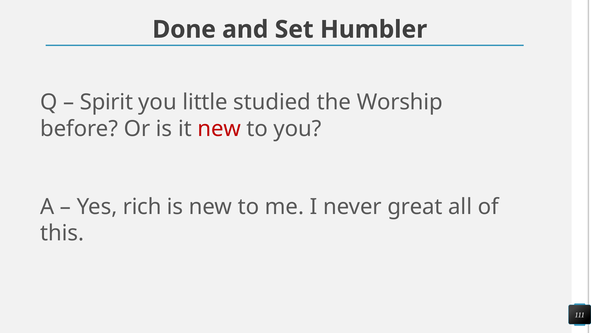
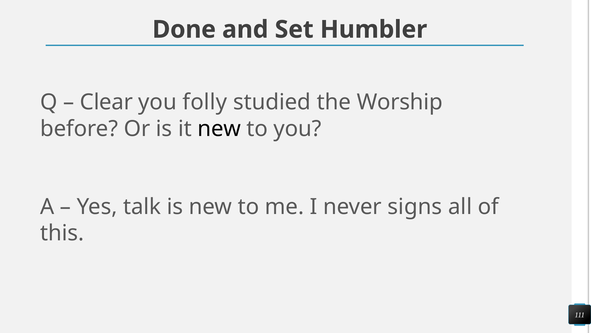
Spirit: Spirit -> Clear
little: little -> folly
new at (219, 129) colour: red -> black
rich: rich -> talk
great: great -> signs
